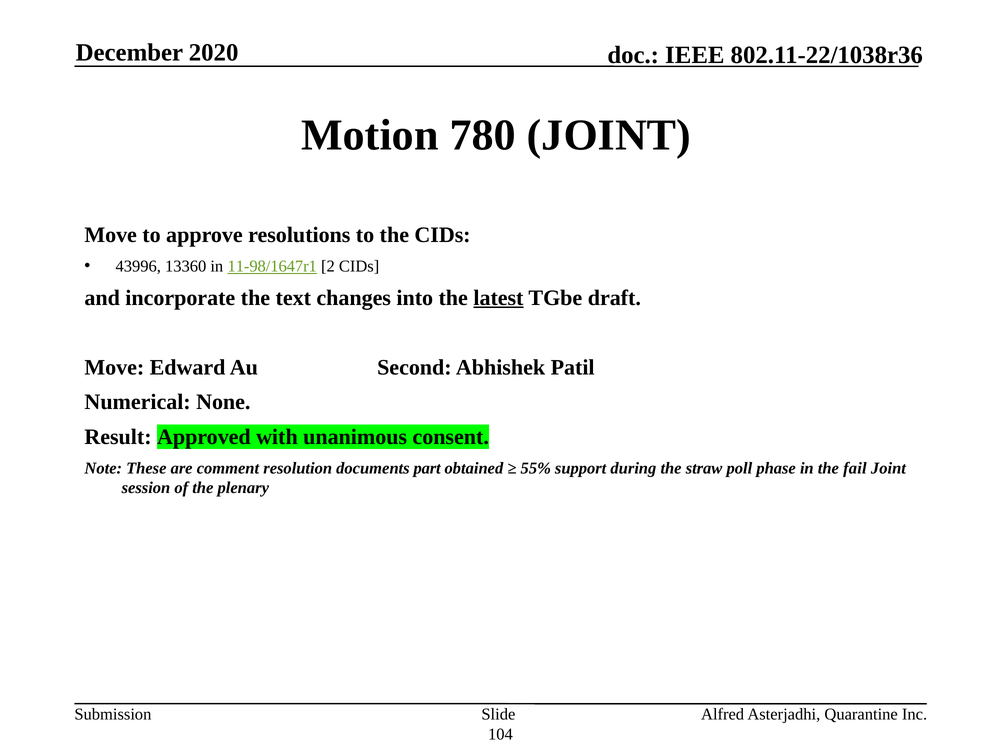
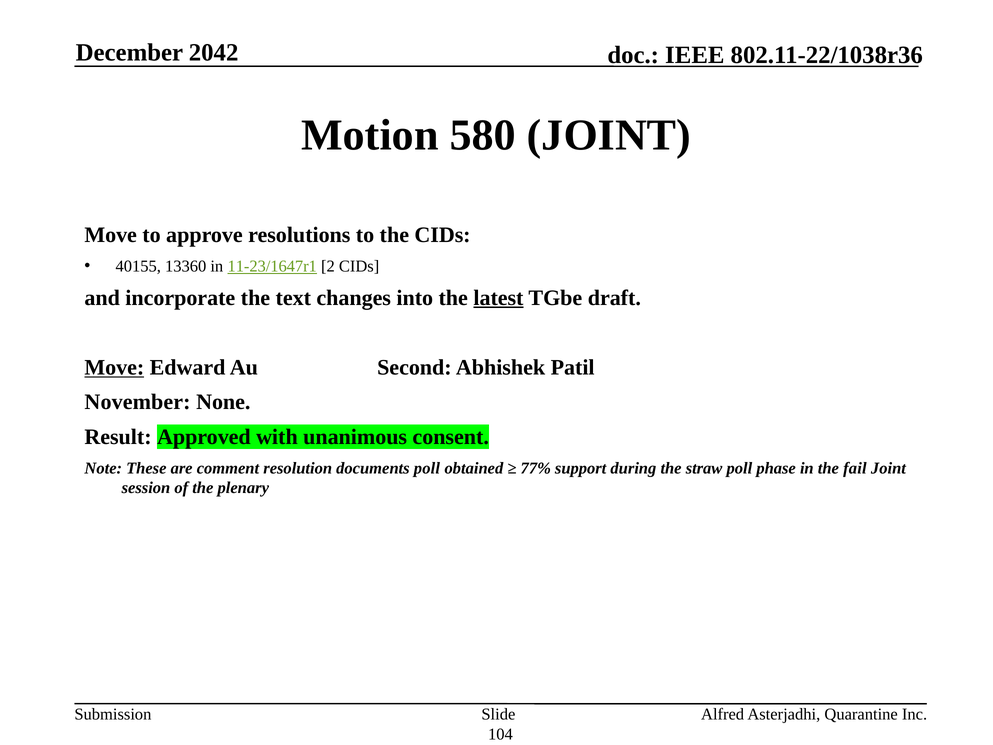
2020: 2020 -> 2042
780: 780 -> 580
43996: 43996 -> 40155
11-98/1647r1: 11-98/1647r1 -> 11-23/1647r1
Move at (114, 367) underline: none -> present
Numerical: Numerical -> November
documents part: part -> poll
55%: 55% -> 77%
